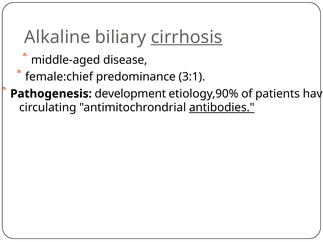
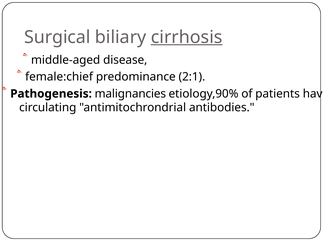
Alkaline: Alkaline -> Surgical
3:1: 3:1 -> 2:1
development: development -> malignancies
antibodies underline: present -> none
